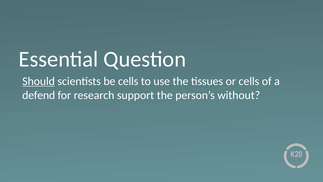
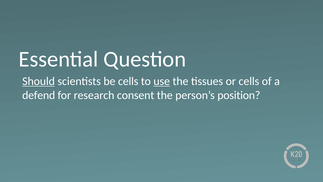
use underline: none -> present
support: support -> consent
without: without -> position
